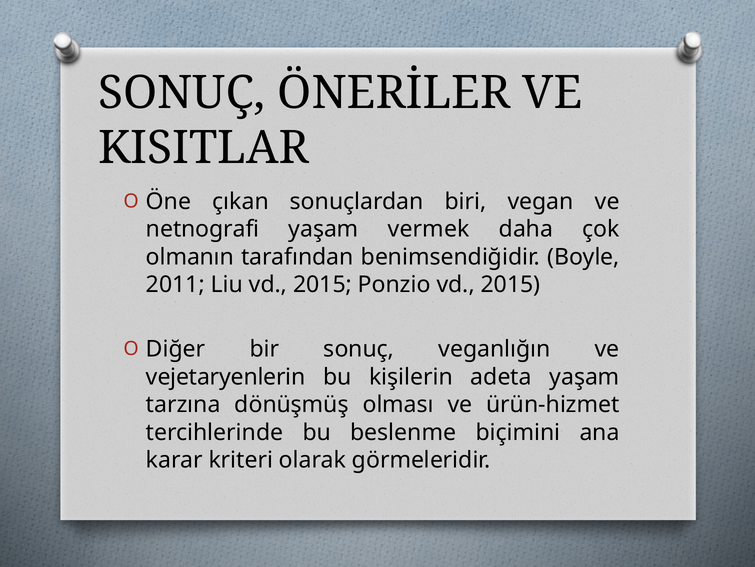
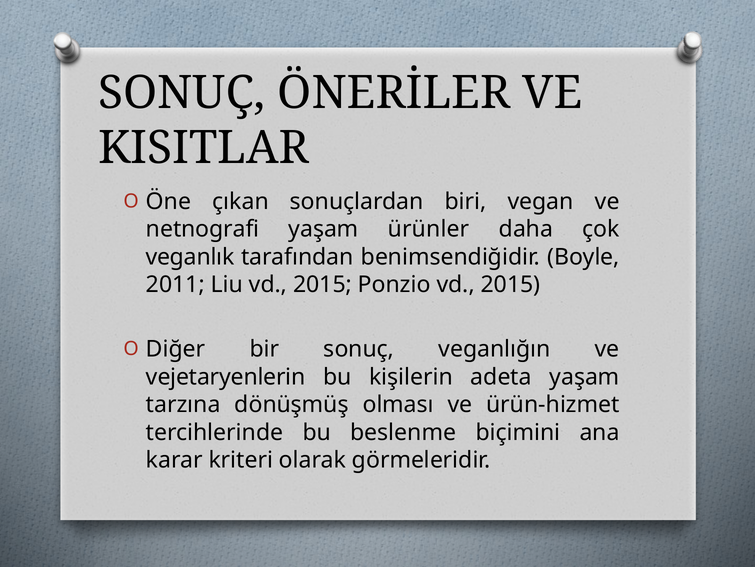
vermek: vermek -> ürünler
olmanın: olmanın -> veganlık
